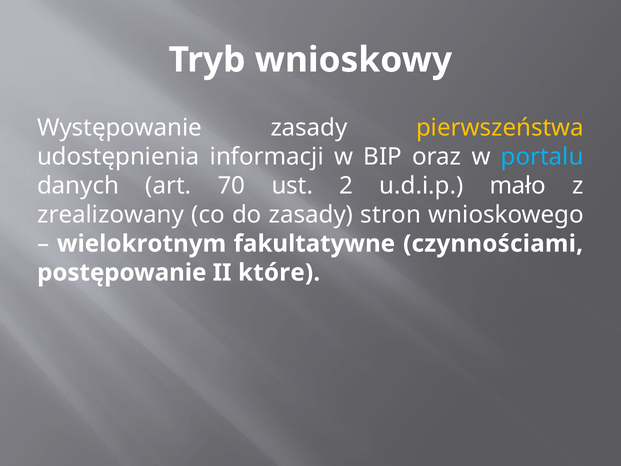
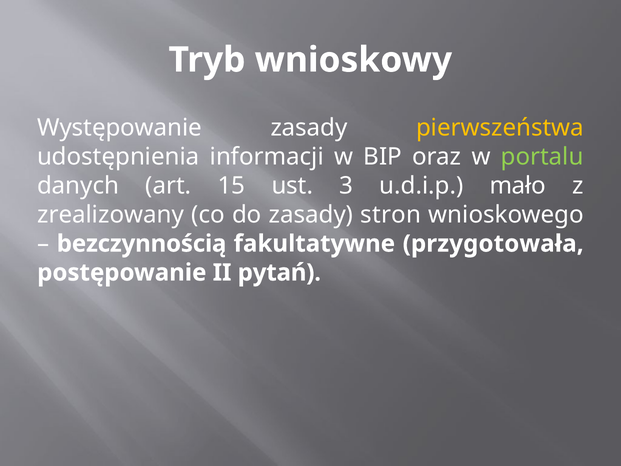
portalu colour: light blue -> light green
70: 70 -> 15
2: 2 -> 3
wielokrotnym: wielokrotnym -> bezczynnością
czynnościami: czynnościami -> przygotowała
które: które -> pytań
